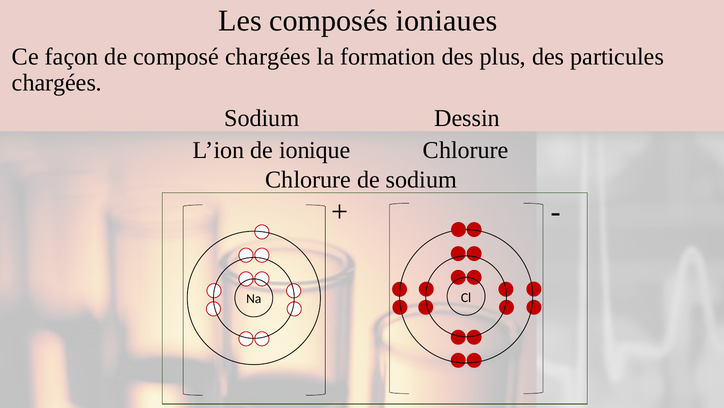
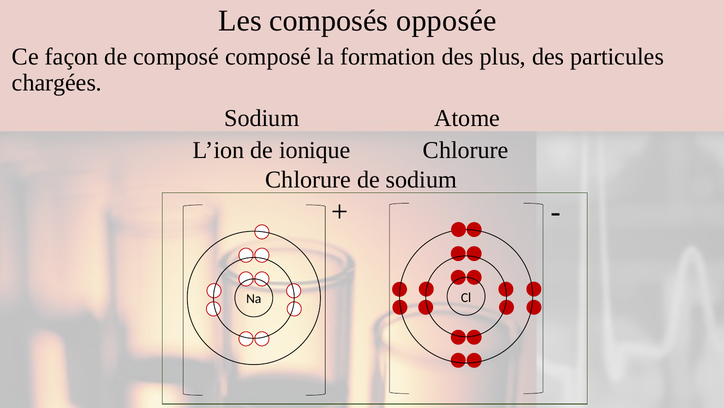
ioniaues: ioniaues -> opposée
composé chargées: chargées -> composé
Dessin: Dessin -> Atome
